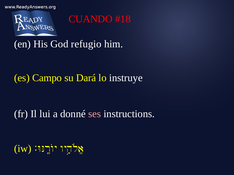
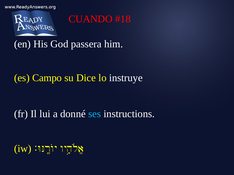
refugio: refugio -> passera
Dará: Dará -> Dice
ses colour: pink -> light blue
